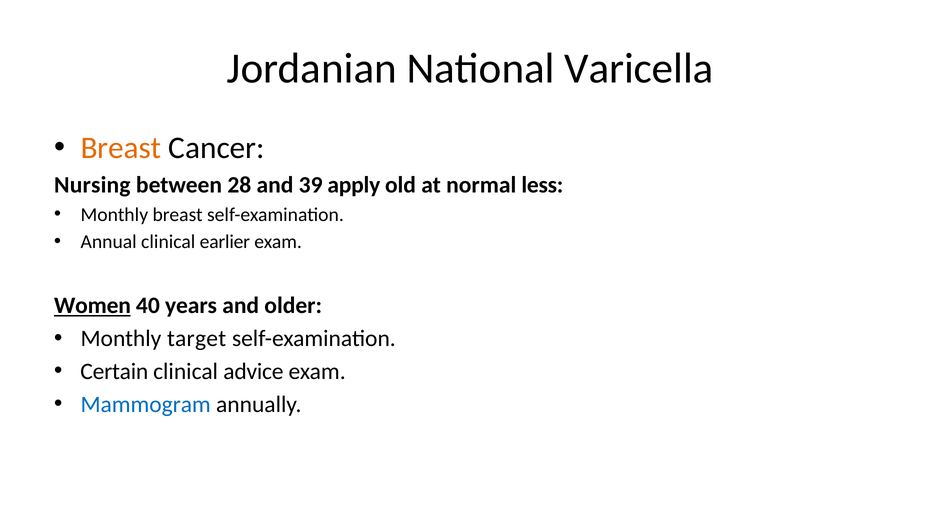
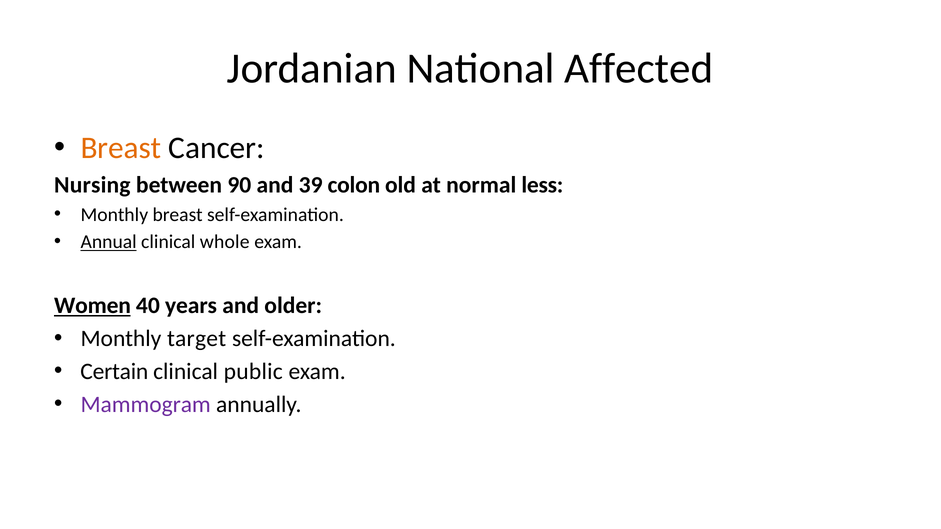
Varicella: Varicella -> Affected
28: 28 -> 90
apply: apply -> colon
Annual underline: none -> present
earlier: earlier -> whole
advice: advice -> public
Mammogram colour: blue -> purple
